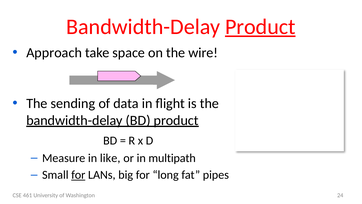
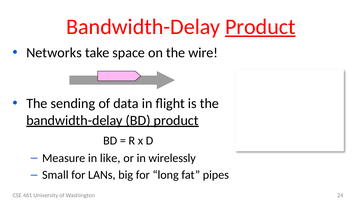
Approach: Approach -> Networks
multipath: multipath -> wirelessly
for at (78, 175) underline: present -> none
